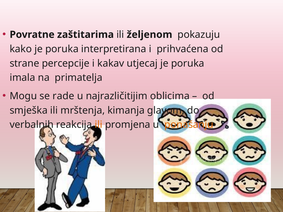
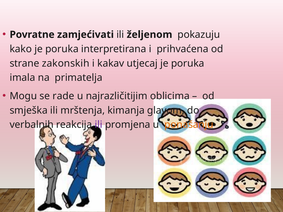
zaštitarima: zaštitarima -> zamjećivati
percepcije: percepcije -> zakonskih
ili at (99, 125) colour: orange -> purple
